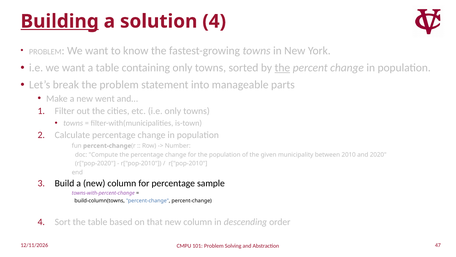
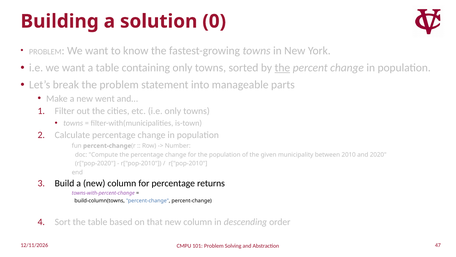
Building underline: present -> none
solution 4: 4 -> 0
sample: sample -> returns
